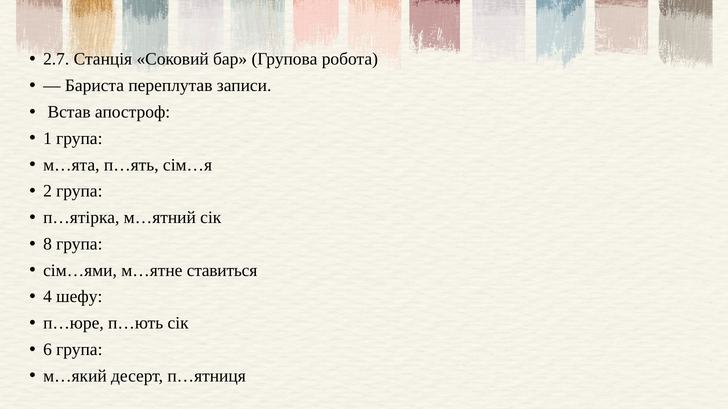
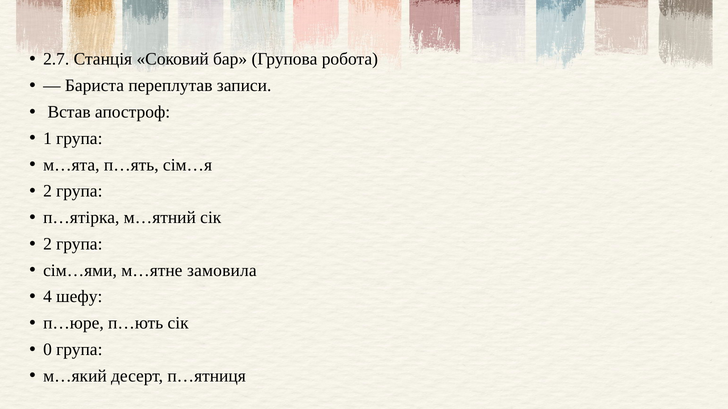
8 at (48, 244): 8 -> 2
ставиться: ставиться -> замовила
6: 6 -> 0
